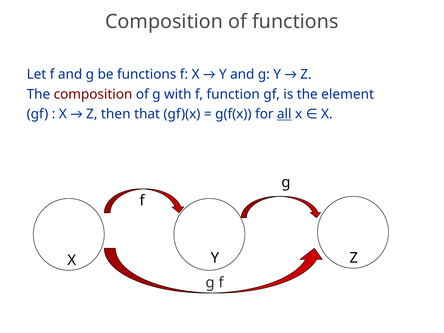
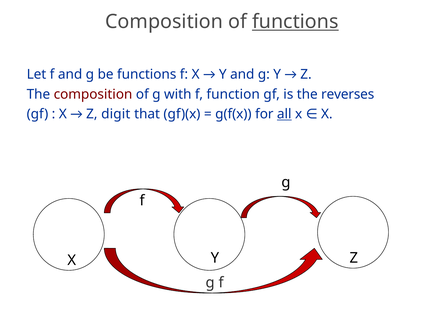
functions at (295, 22) underline: none -> present
element: element -> reverses
then: then -> digit
